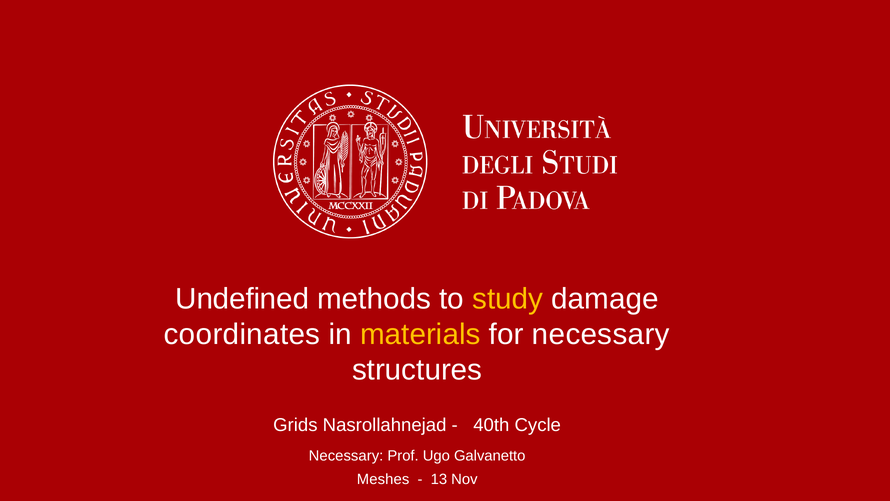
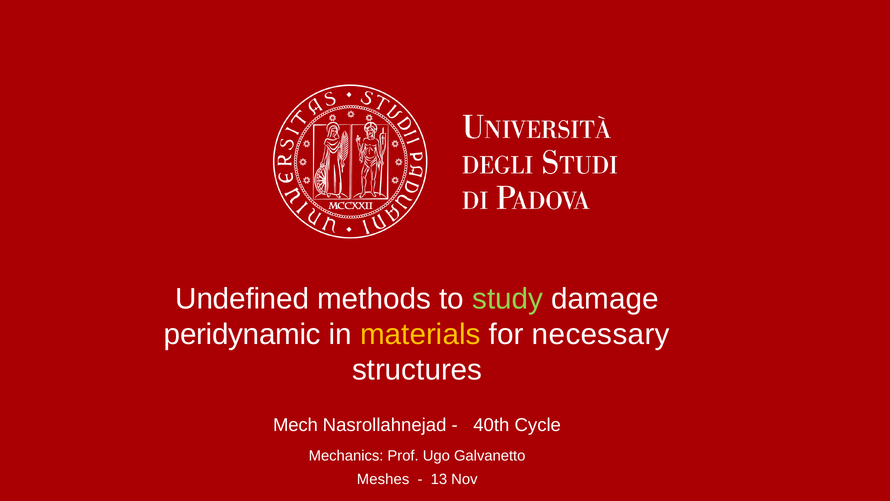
study colour: yellow -> light green
coordinates: coordinates -> peridynamic
Grids: Grids -> Mech
Necessary at (346, 456): Necessary -> Mechanics
